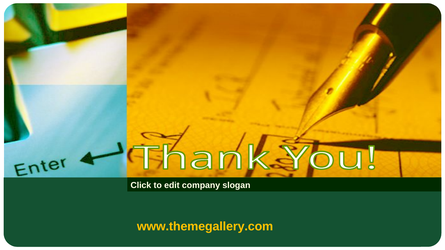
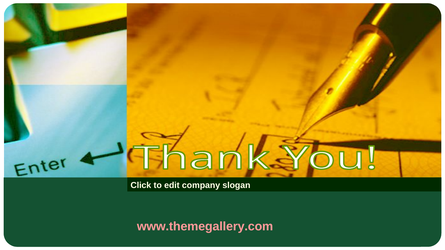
www.themegallery.com colour: yellow -> pink
